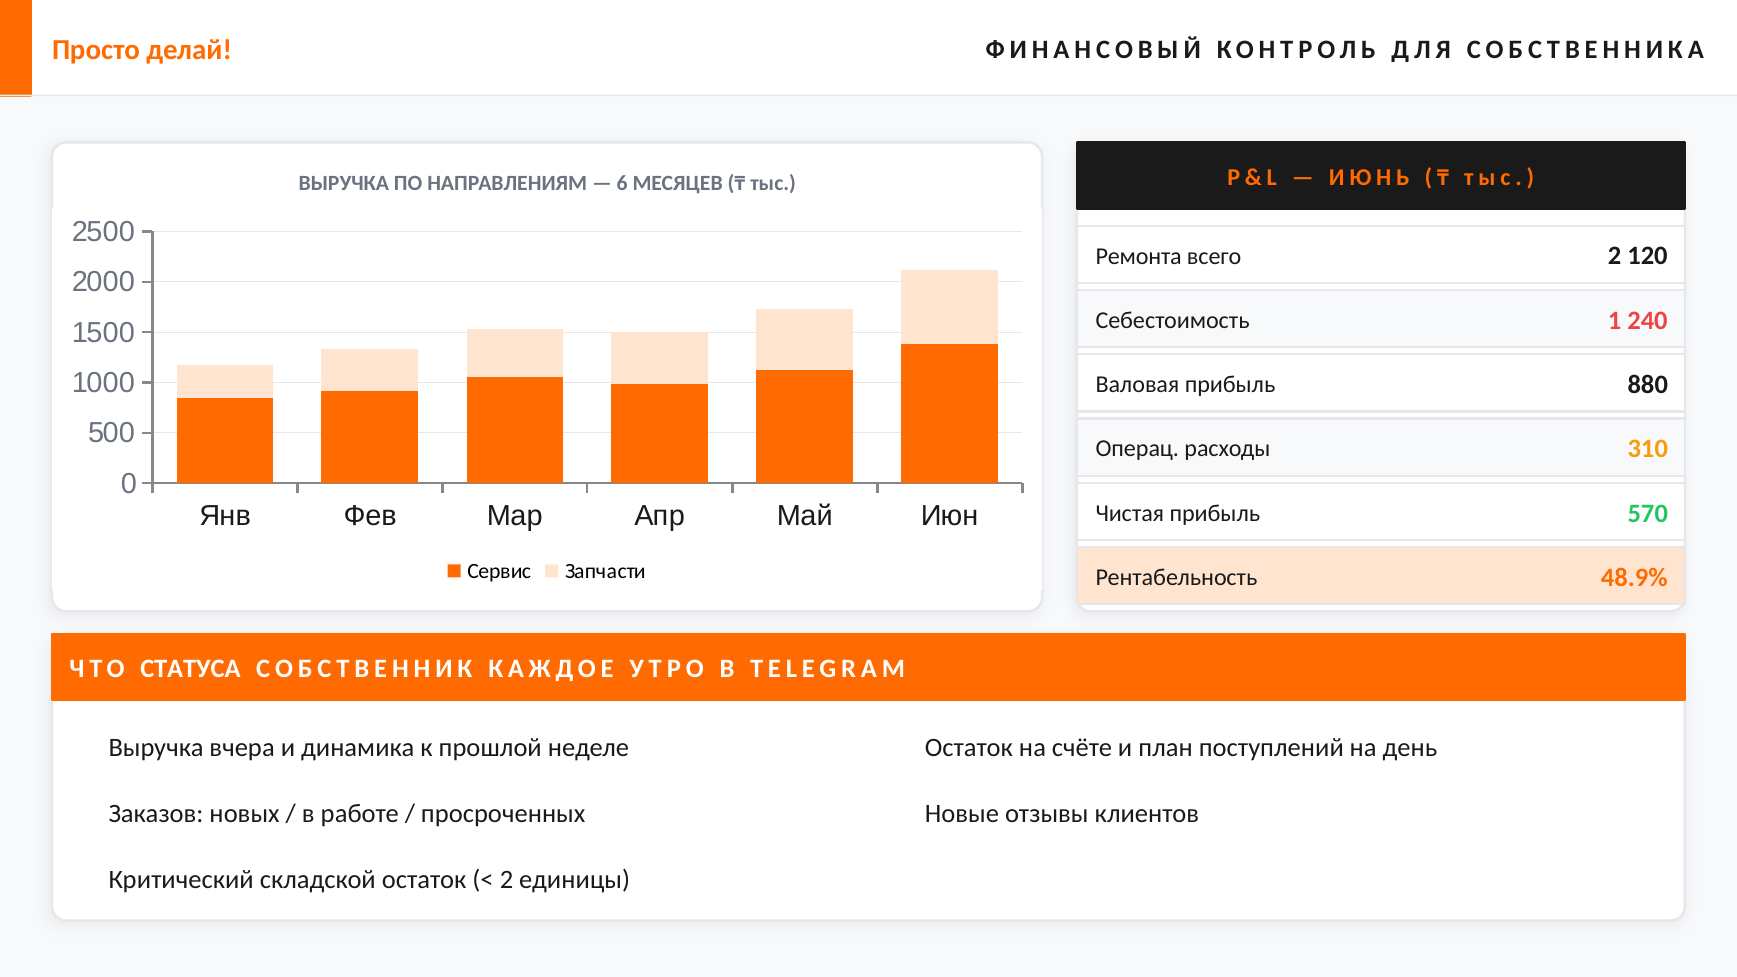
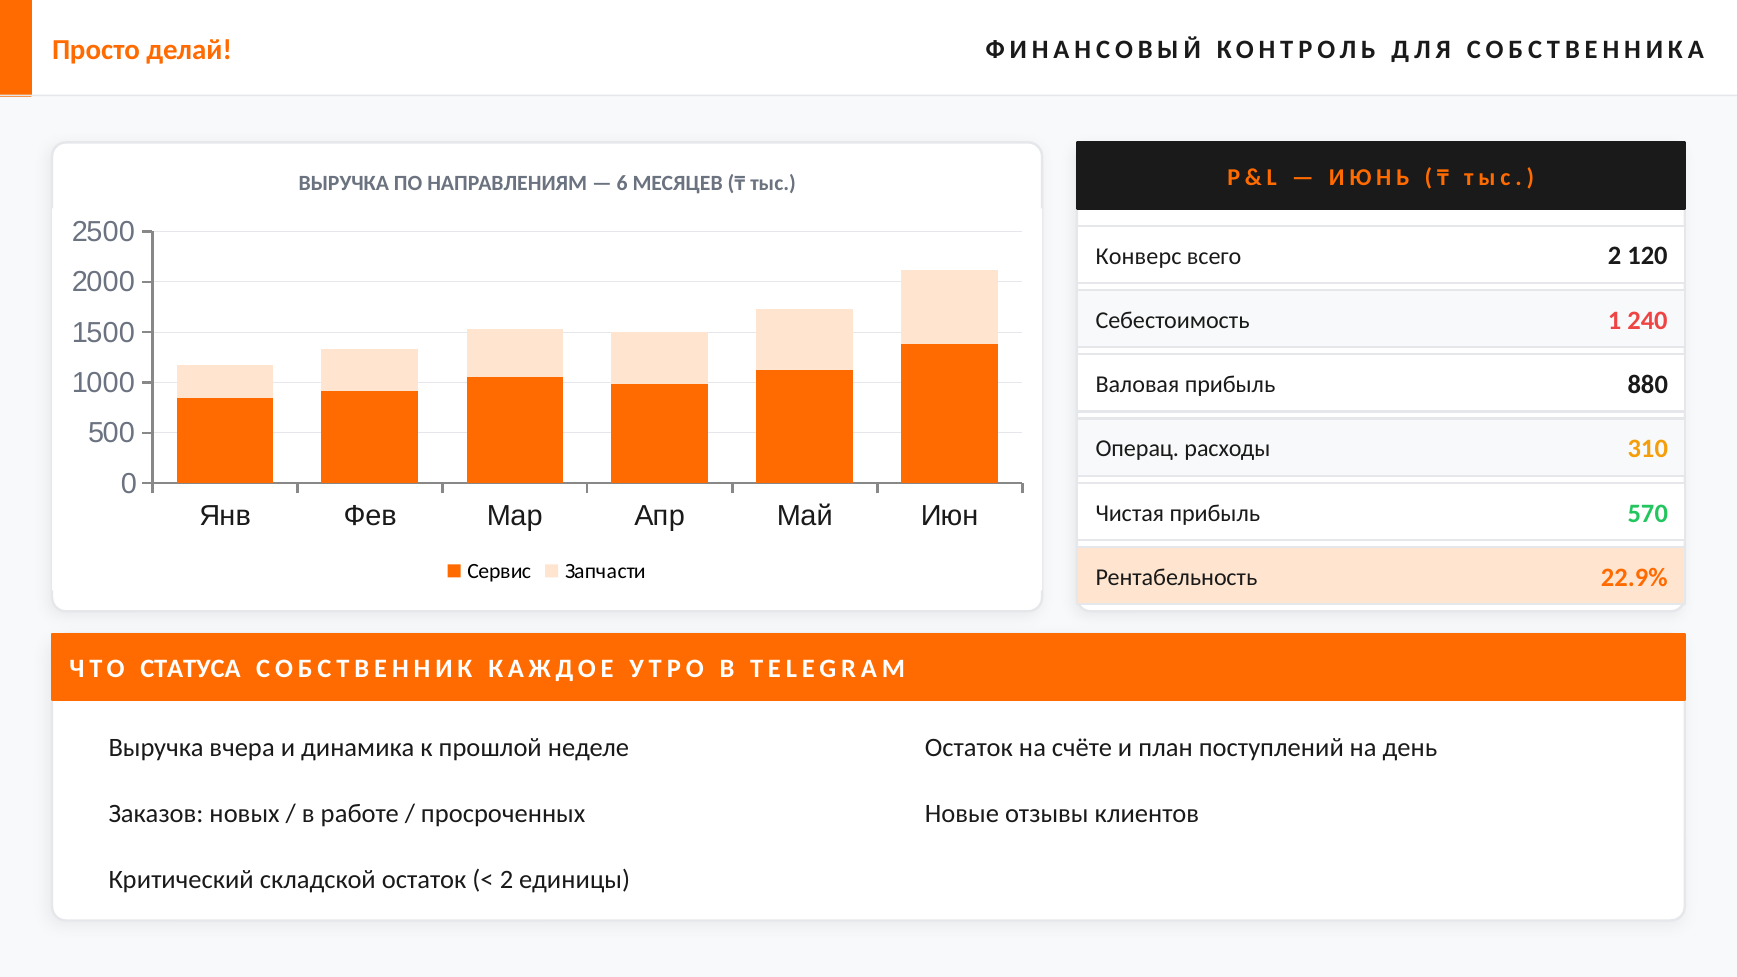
Ремонта: Ремонта -> Конверс
48.9%: 48.9% -> 22.9%
